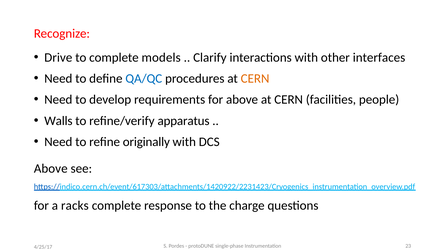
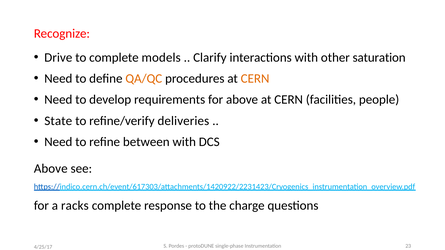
interfaces: interfaces -> saturation
QA/QC colour: blue -> orange
Walls: Walls -> State
apparatus: apparatus -> deliveries
originally: originally -> between
